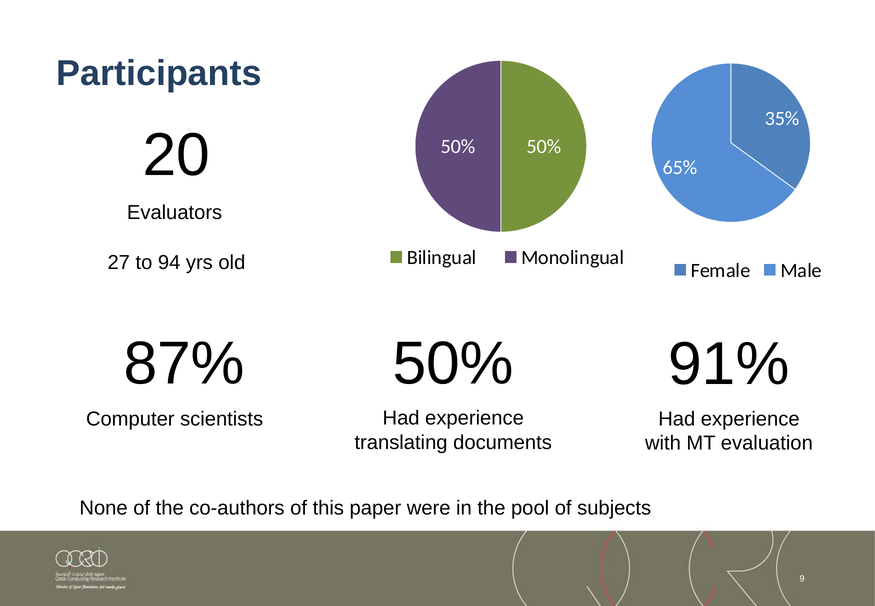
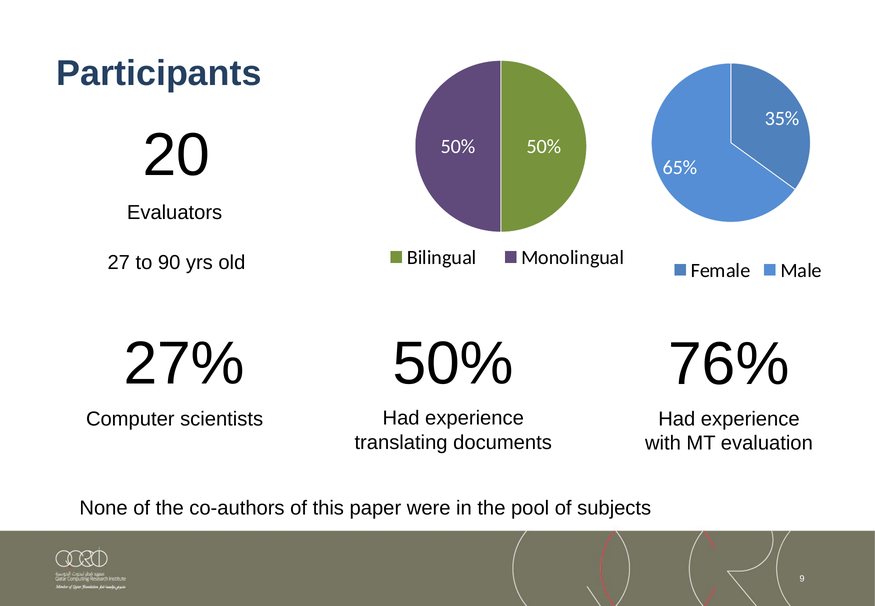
94: 94 -> 90
87%: 87% -> 27%
91%: 91% -> 76%
